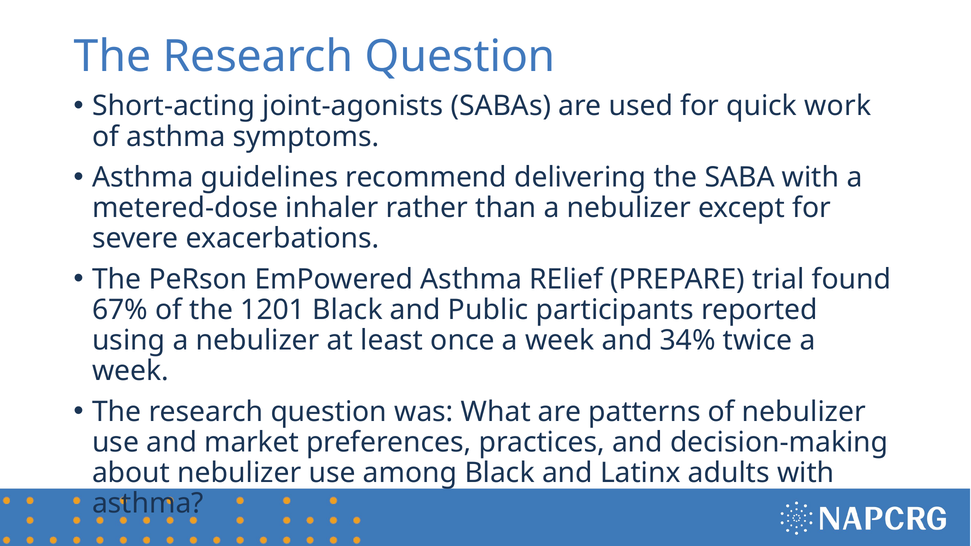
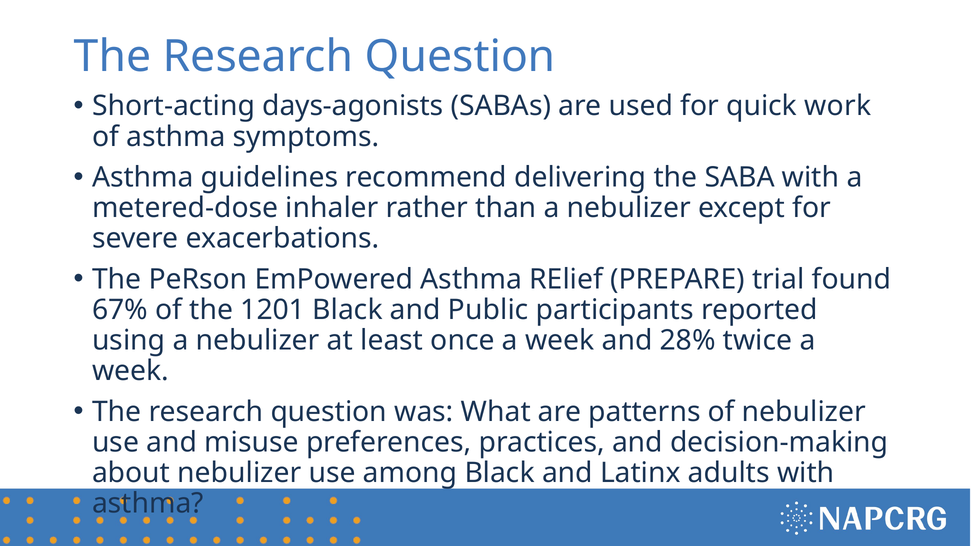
joint-agonists: joint-agonists -> days-agonists
34%: 34% -> 28%
market: market -> misuse
